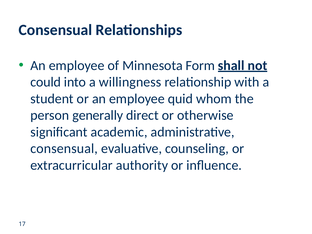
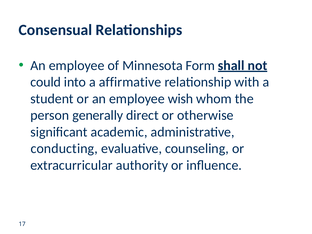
willingness: willingness -> affirmative
quid: quid -> wish
consensual at (64, 149): consensual -> conducting
